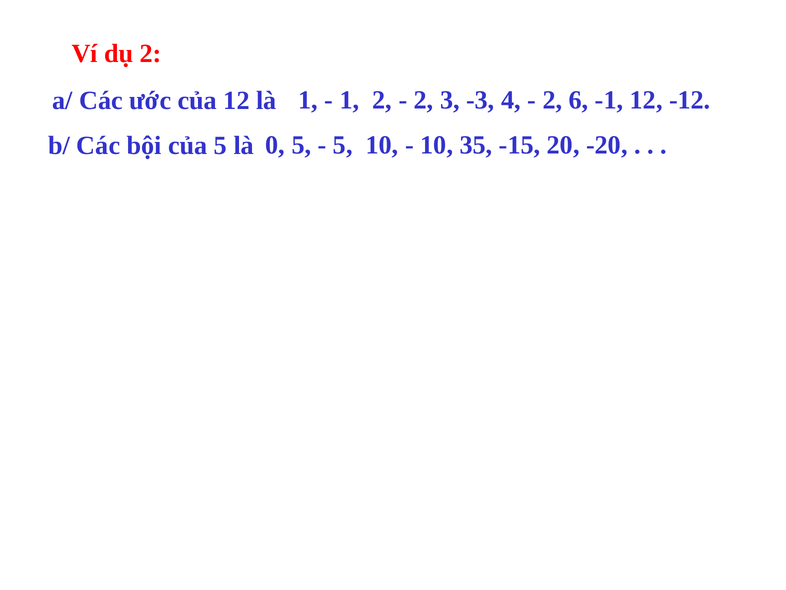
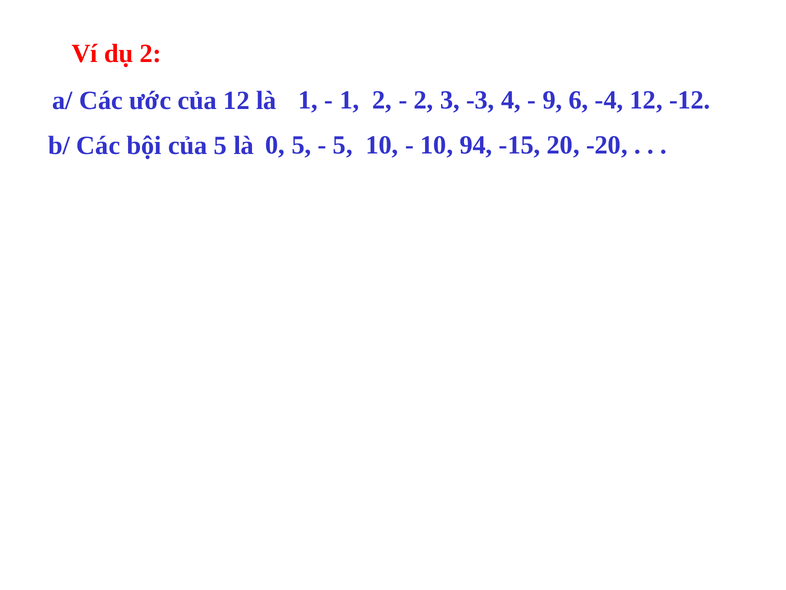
2 at (552, 100): 2 -> 9
-1: -1 -> -4
35: 35 -> 94
